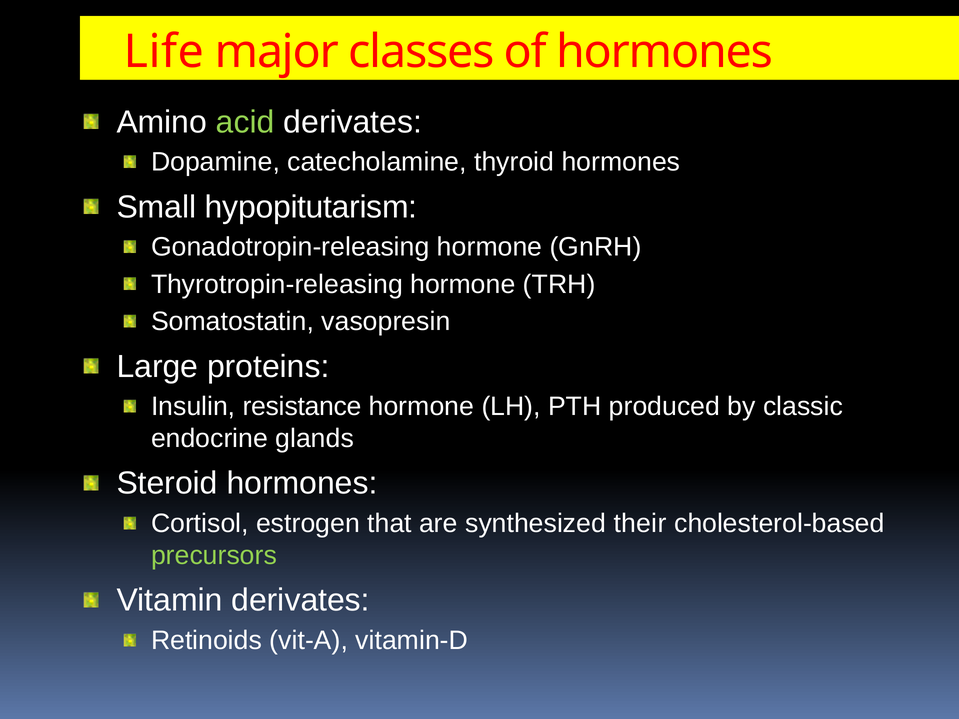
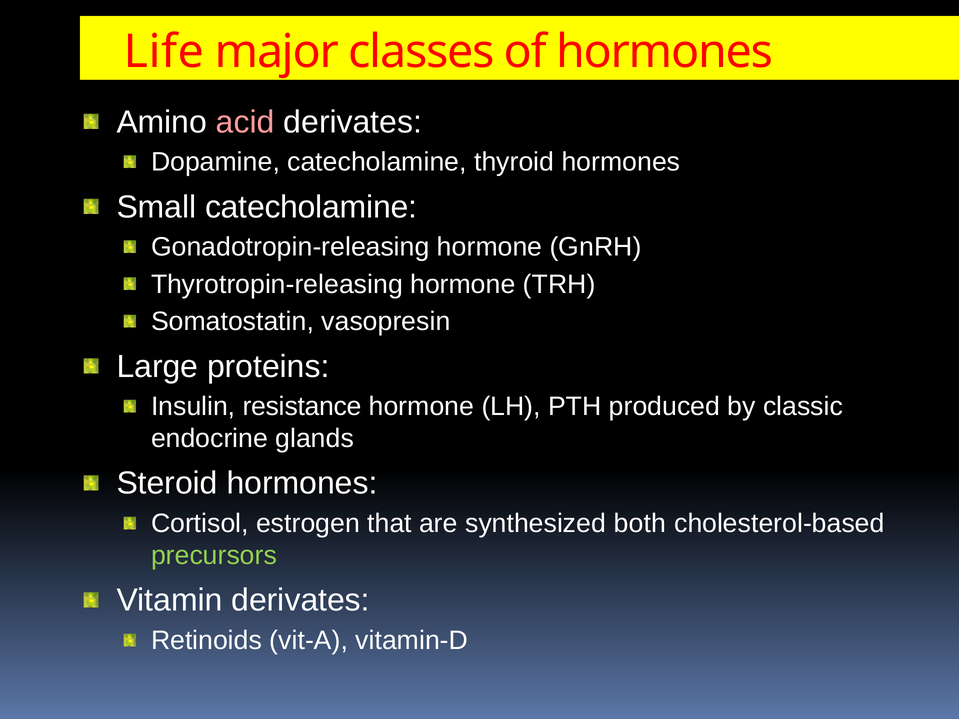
acid colour: light green -> pink
Small hypopitutarism: hypopitutarism -> catecholamine
their: their -> both
